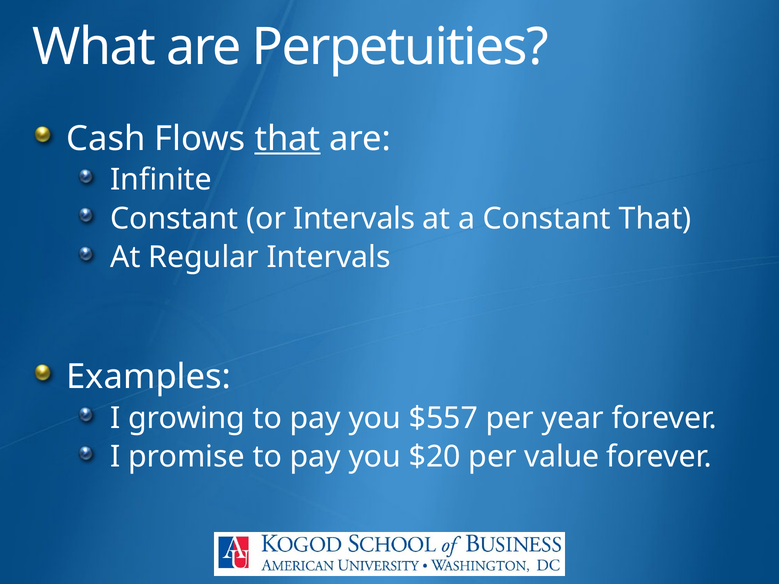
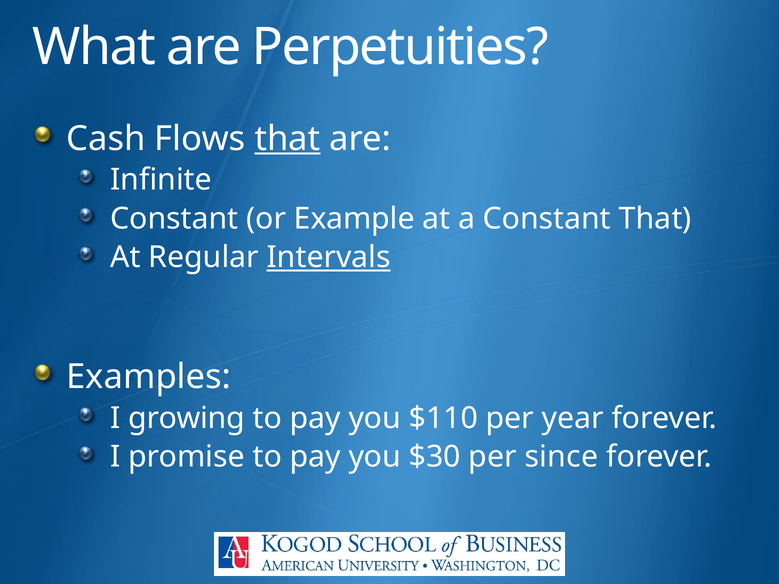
or Intervals: Intervals -> Example
Intervals at (329, 258) underline: none -> present
$557: $557 -> $110
$20: $20 -> $30
value: value -> since
